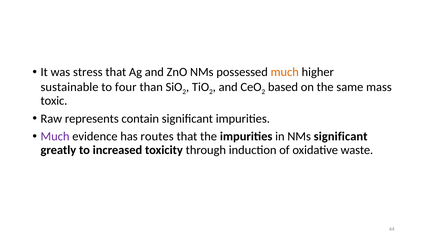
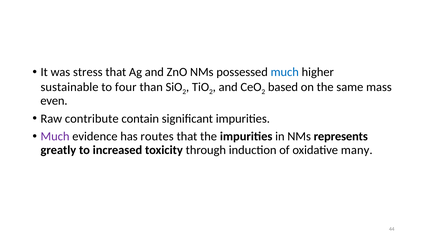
much at (285, 72) colour: orange -> blue
toxic: toxic -> even
represents: represents -> contribute
NMs significant: significant -> represents
waste: waste -> many
